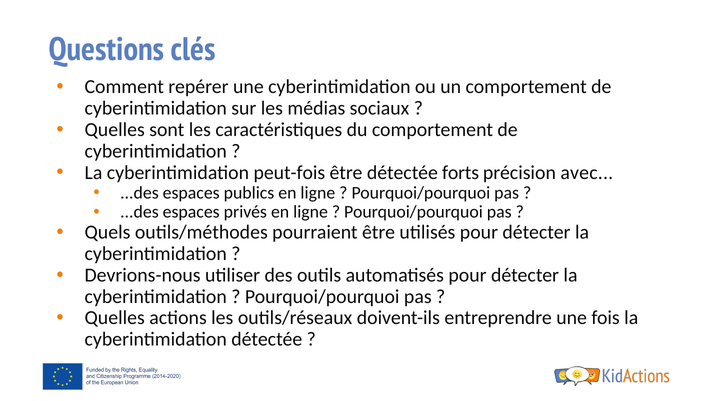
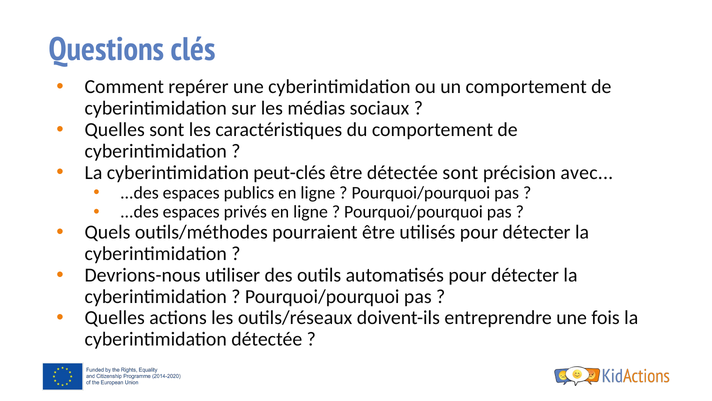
peut-fois: peut-fois -> peut-clés
détectée forts: forts -> sont
